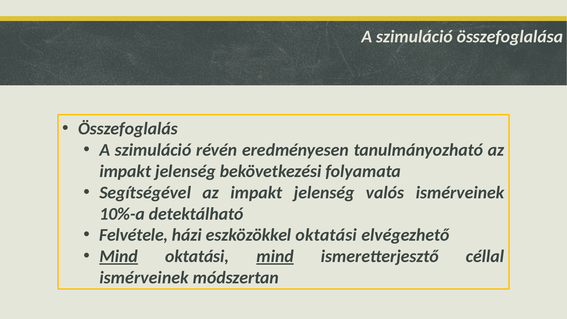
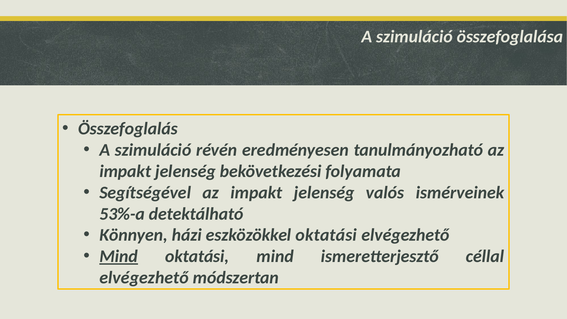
10%-a: 10%-a -> 53%-a
Felvétele: Felvétele -> Könnyen
mind at (275, 256) underline: present -> none
ismérveinek at (144, 278): ismérveinek -> elvégezhető
